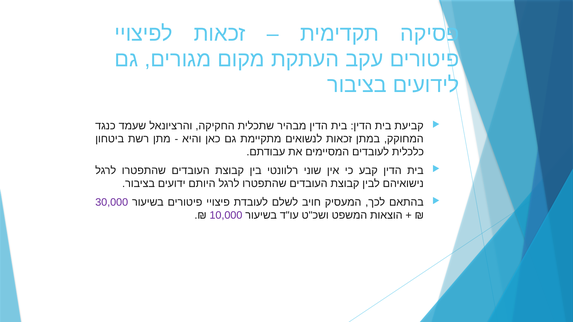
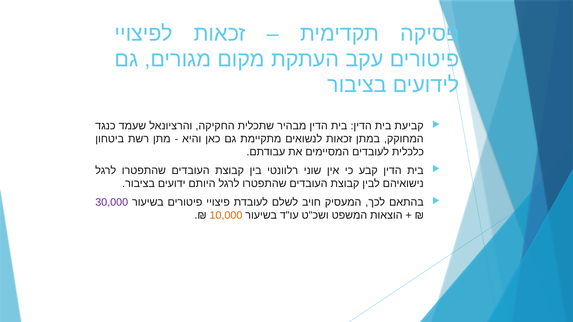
10,000 colour: purple -> orange
